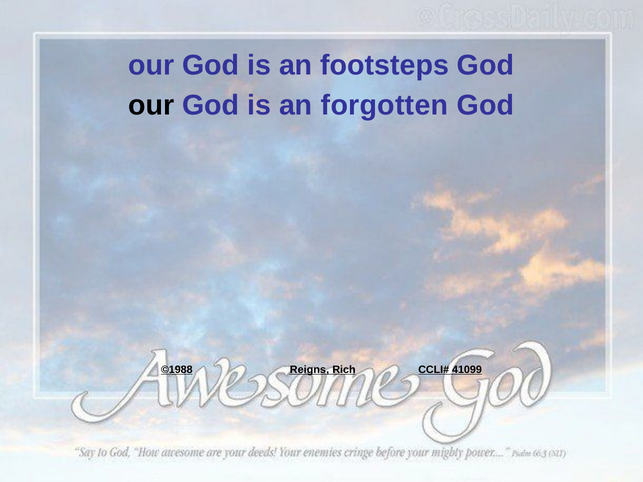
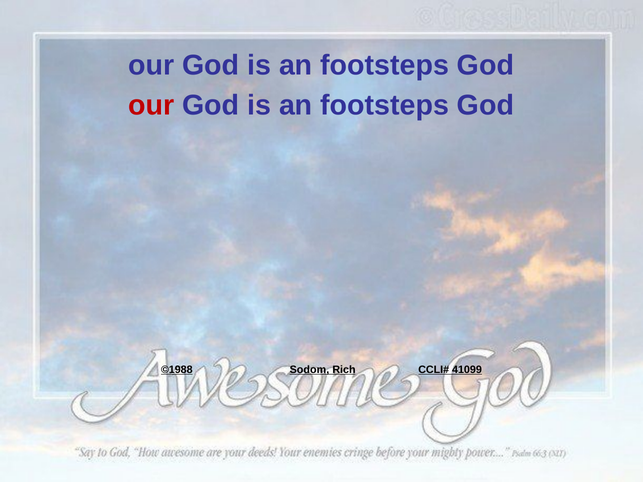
our at (151, 105) colour: black -> red
forgotten at (385, 105): forgotten -> footsteps
Reigns: Reigns -> Sodom
